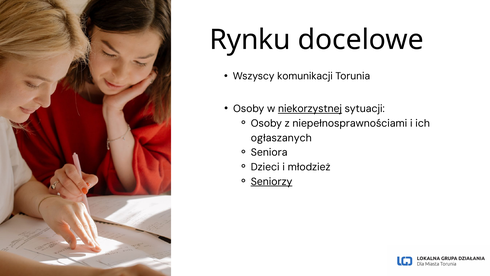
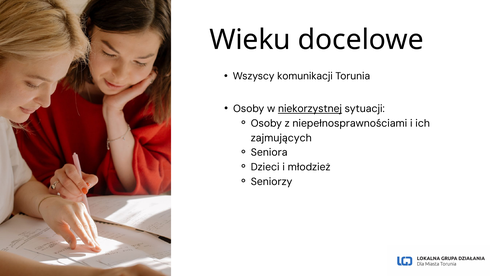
Rynku: Rynku -> Wieku
ogłaszanych: ogłaszanych -> zajmujących
Seniorzy underline: present -> none
